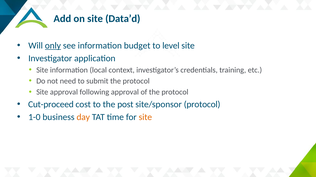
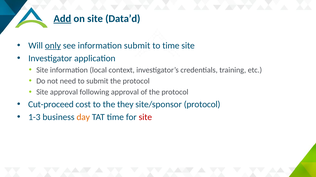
Add underline: none -> present
information budget: budget -> submit
to level: level -> time
post: post -> they
1-0: 1-0 -> 1-3
site at (145, 118) colour: orange -> red
